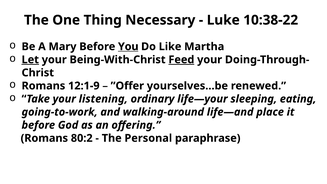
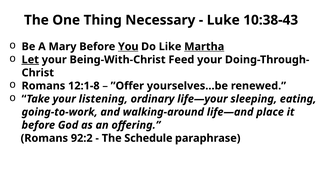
10:38-22: 10:38-22 -> 10:38-43
Martha underline: none -> present
Feed underline: present -> none
12:1-9: 12:1-9 -> 12:1-8
80:2: 80:2 -> 92:2
Personal: Personal -> Schedule
